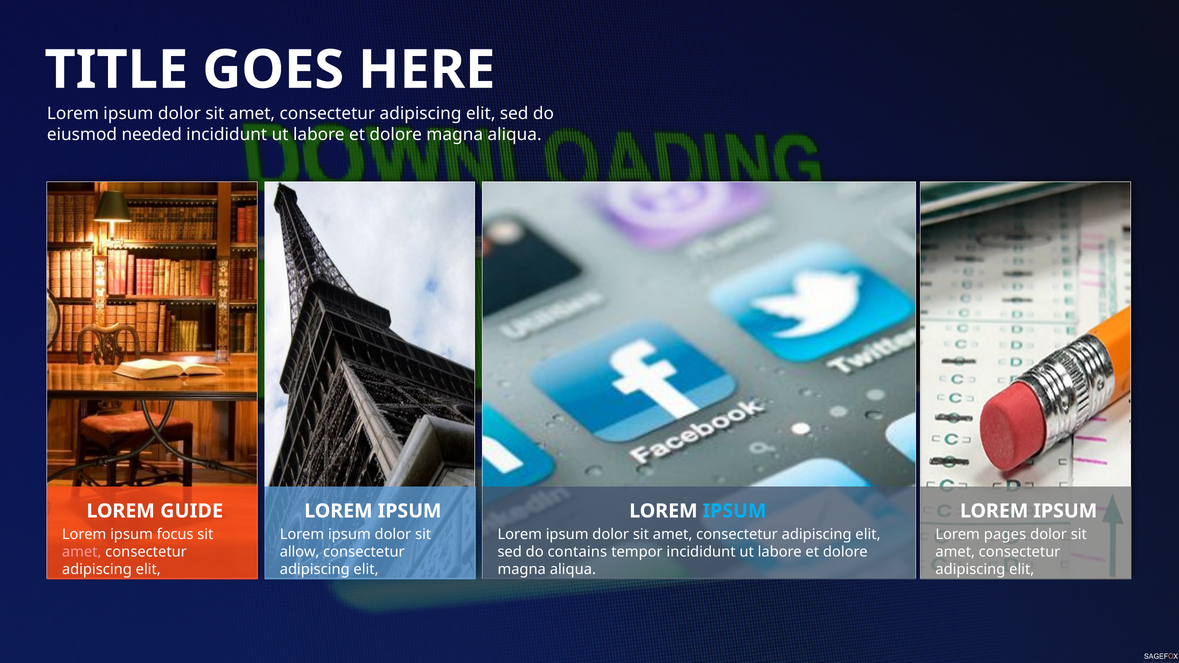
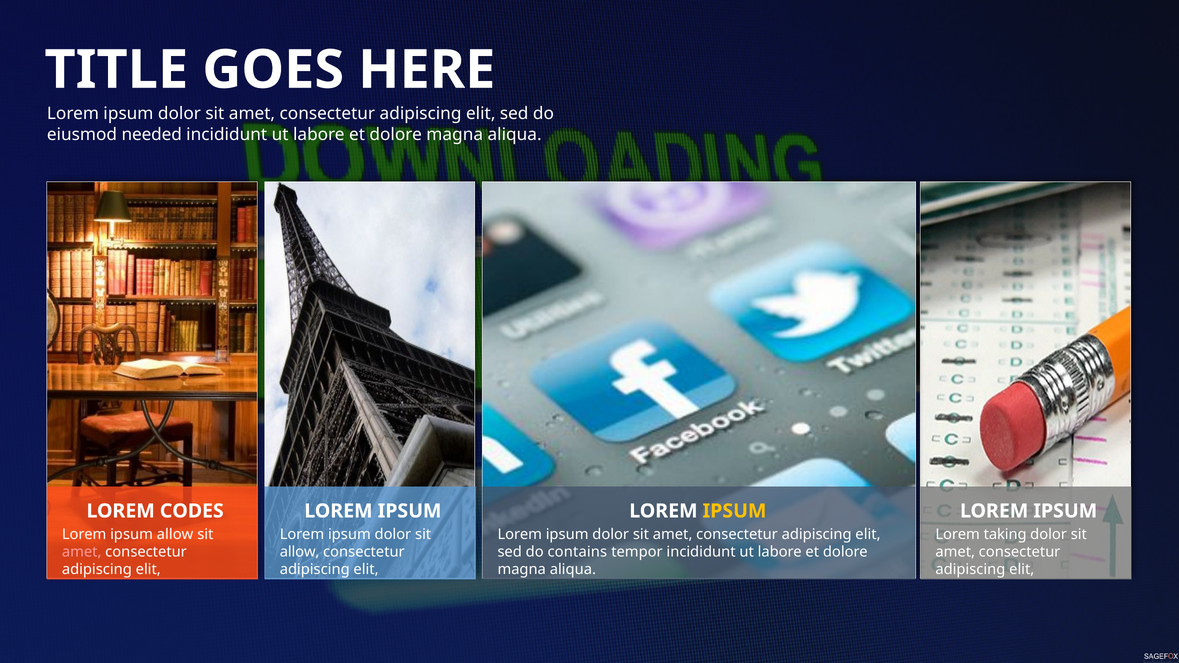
GUIDE: GUIDE -> CODES
IPSUM at (734, 511) colour: light blue -> yellow
ipsum focus: focus -> allow
pages: pages -> taking
